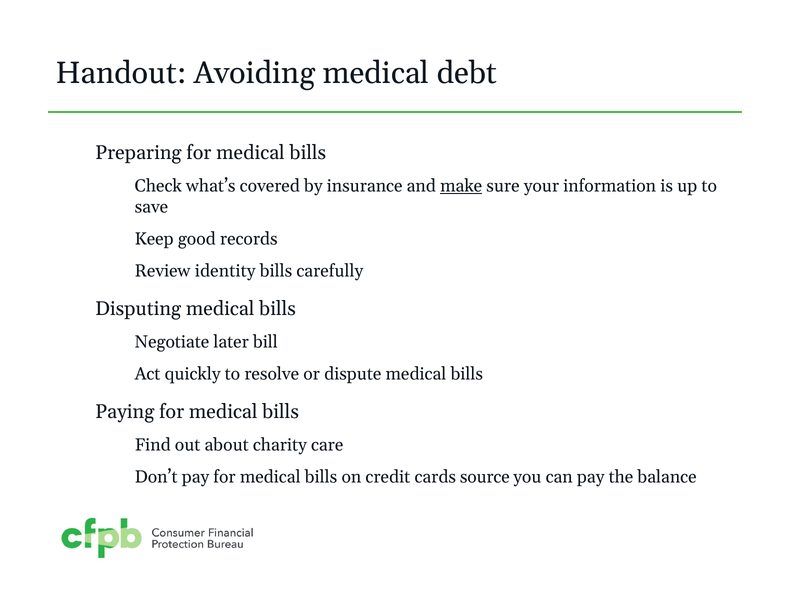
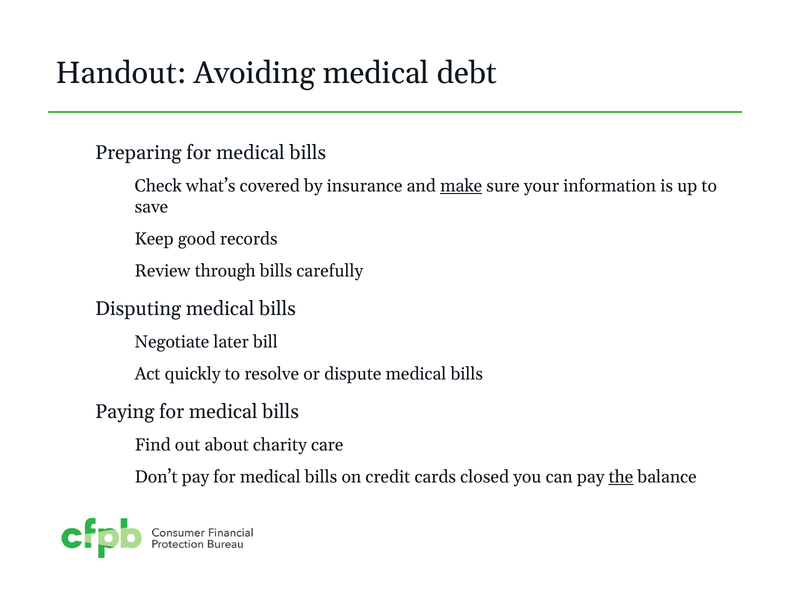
identity: identity -> through
source: source -> closed
the underline: none -> present
